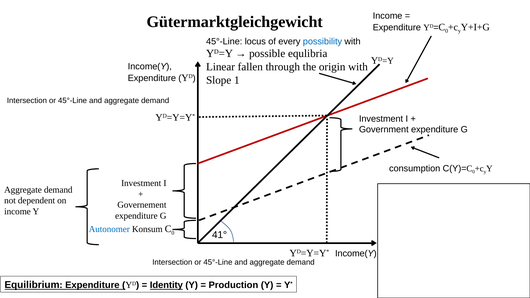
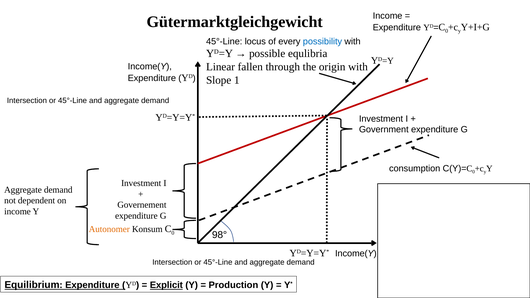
Autonomer colour: blue -> orange
41°: 41° -> 98°
Identity: Identity -> Explicit
